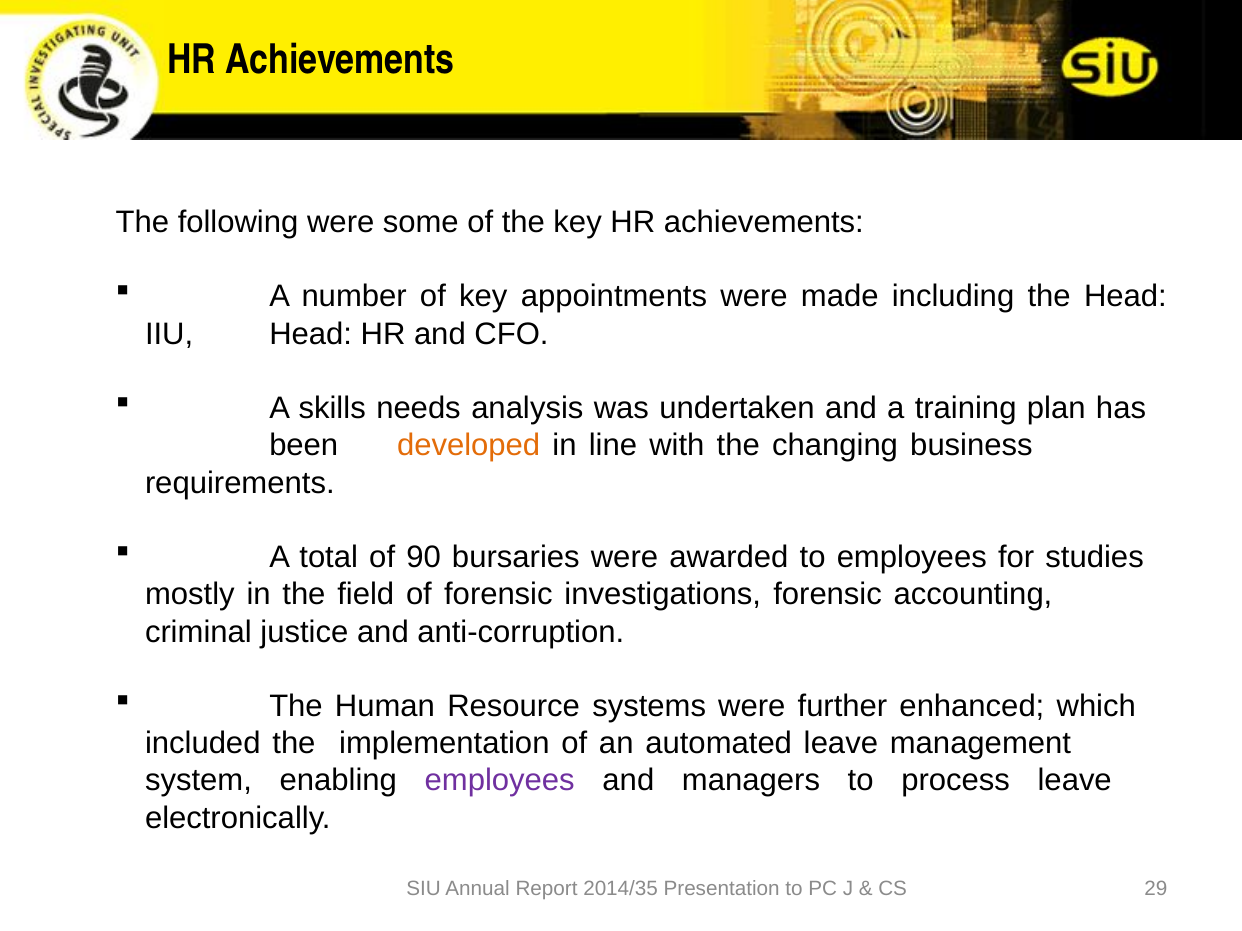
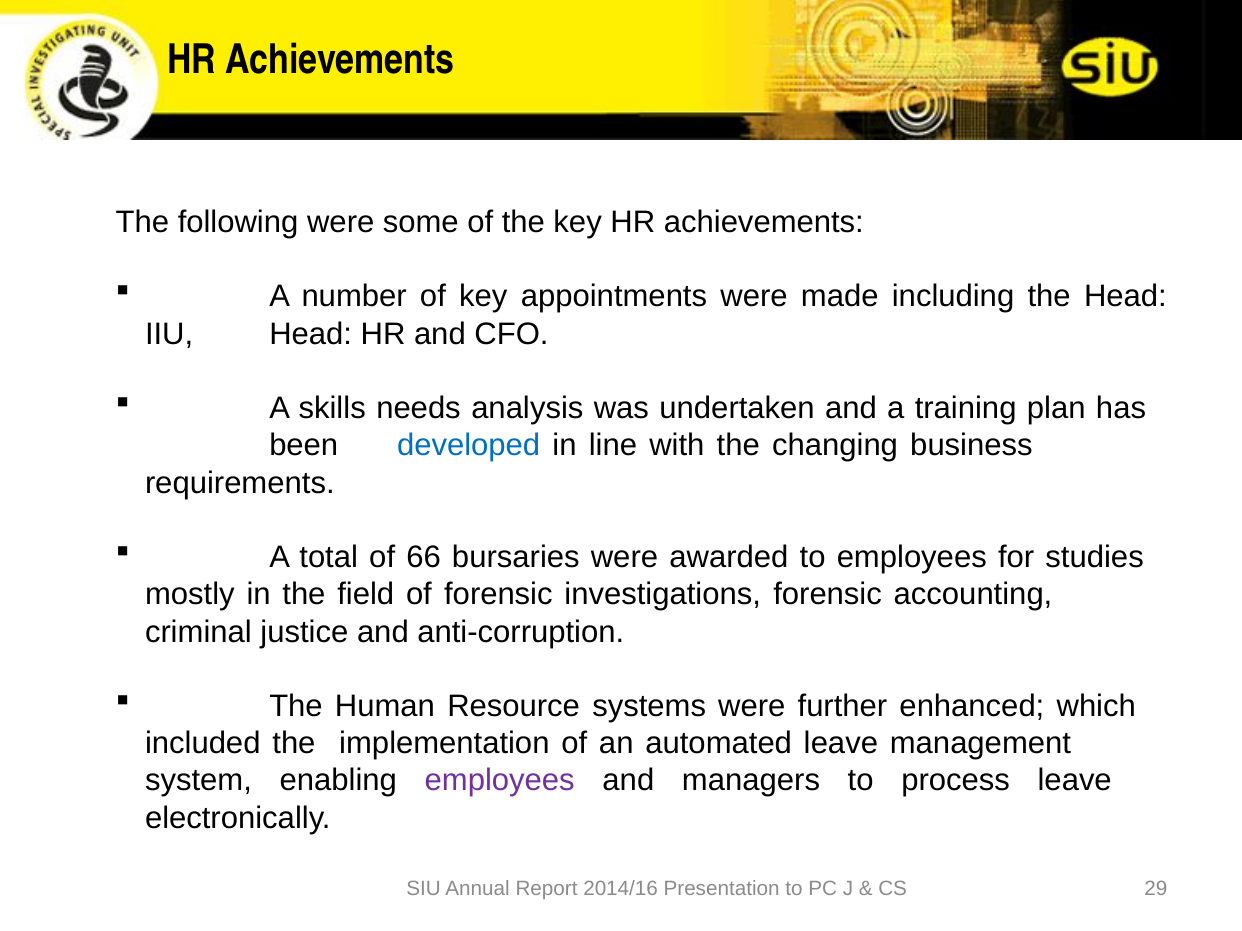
developed colour: orange -> blue
90: 90 -> 66
2014/35: 2014/35 -> 2014/16
